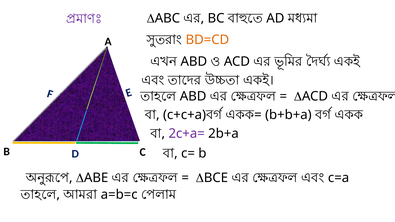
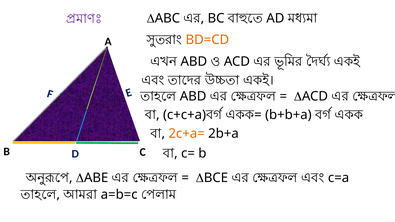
2c+a= colour: purple -> orange
